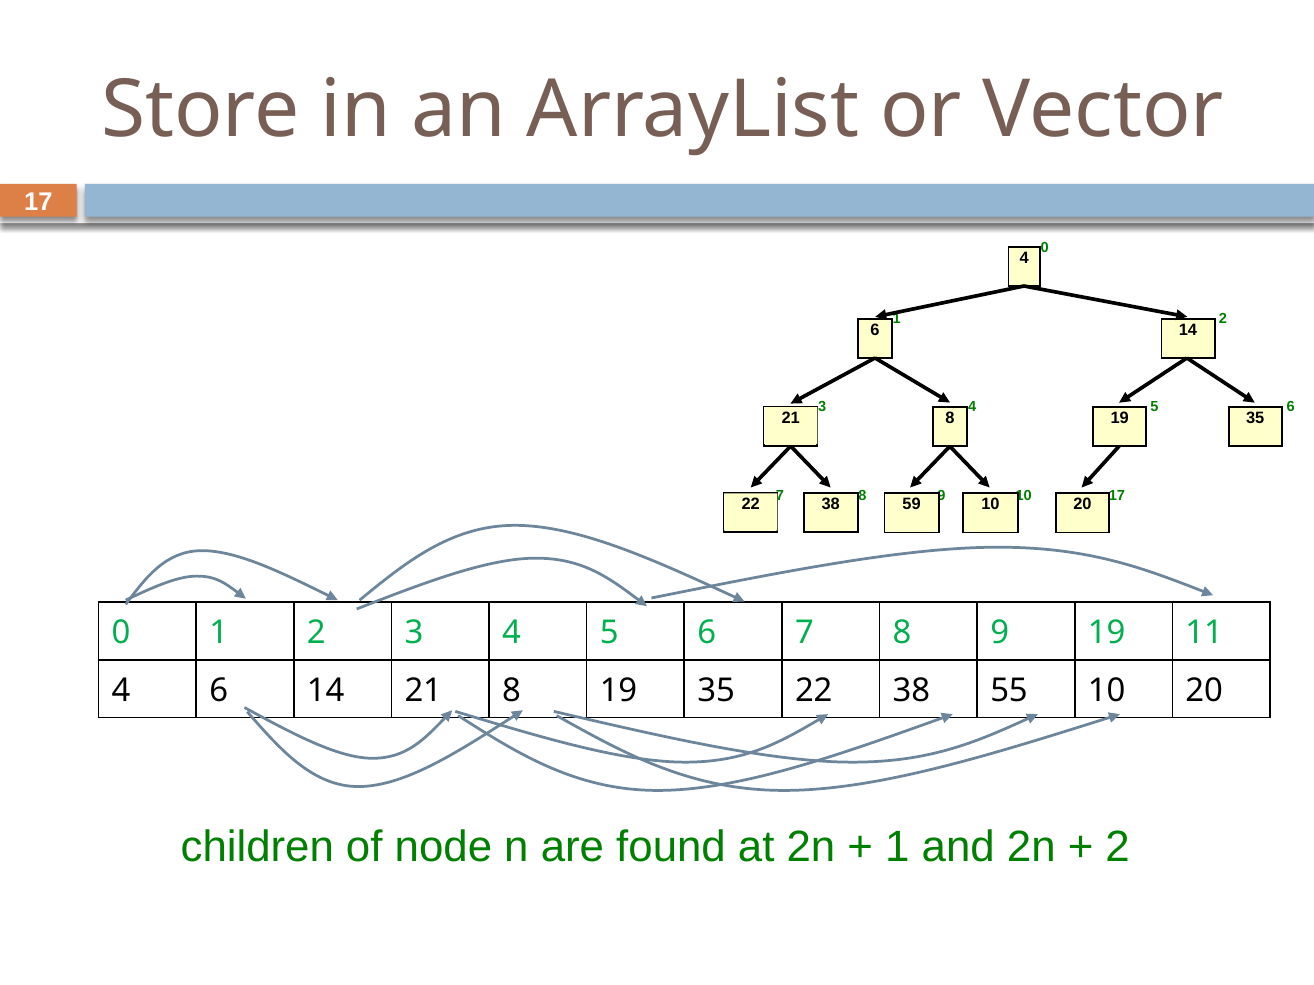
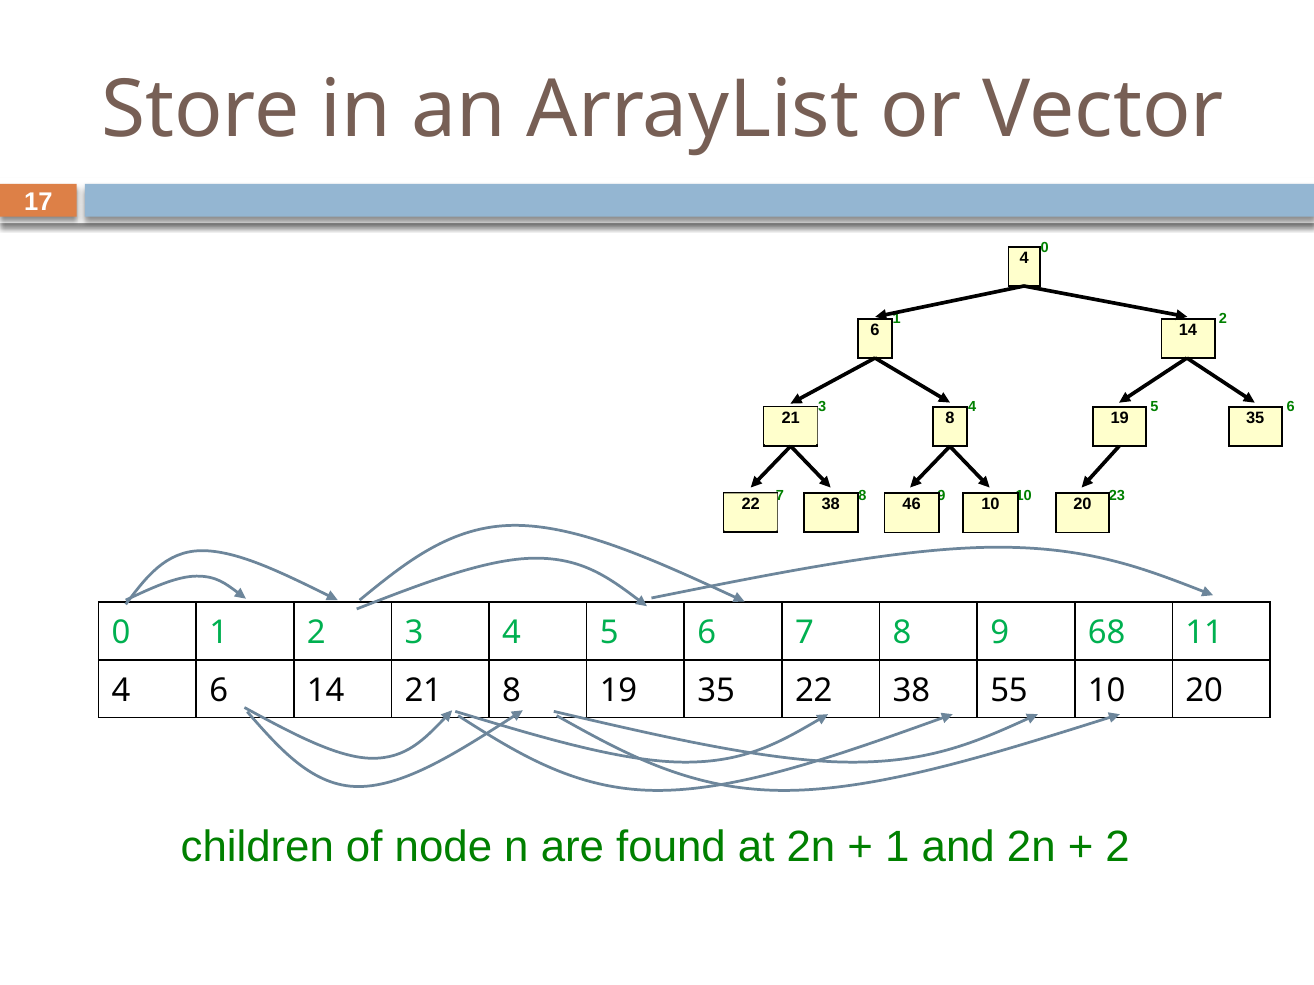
10 17: 17 -> 23
59: 59 -> 46
9 19: 19 -> 68
